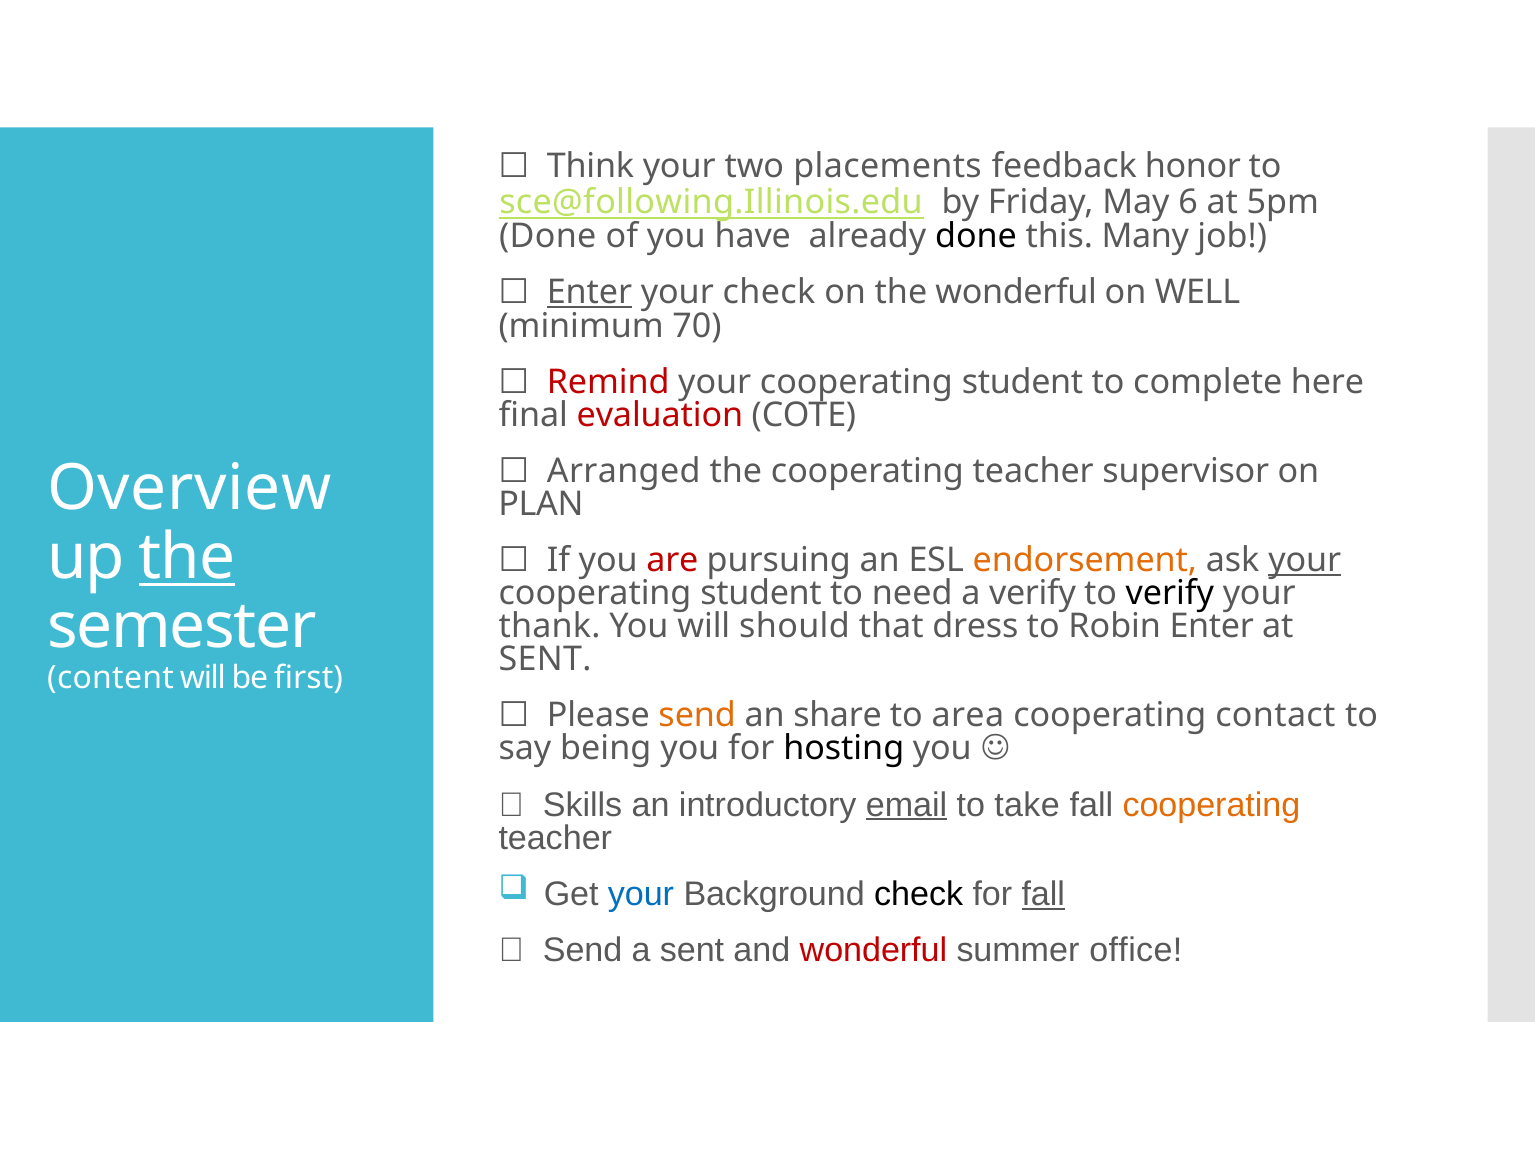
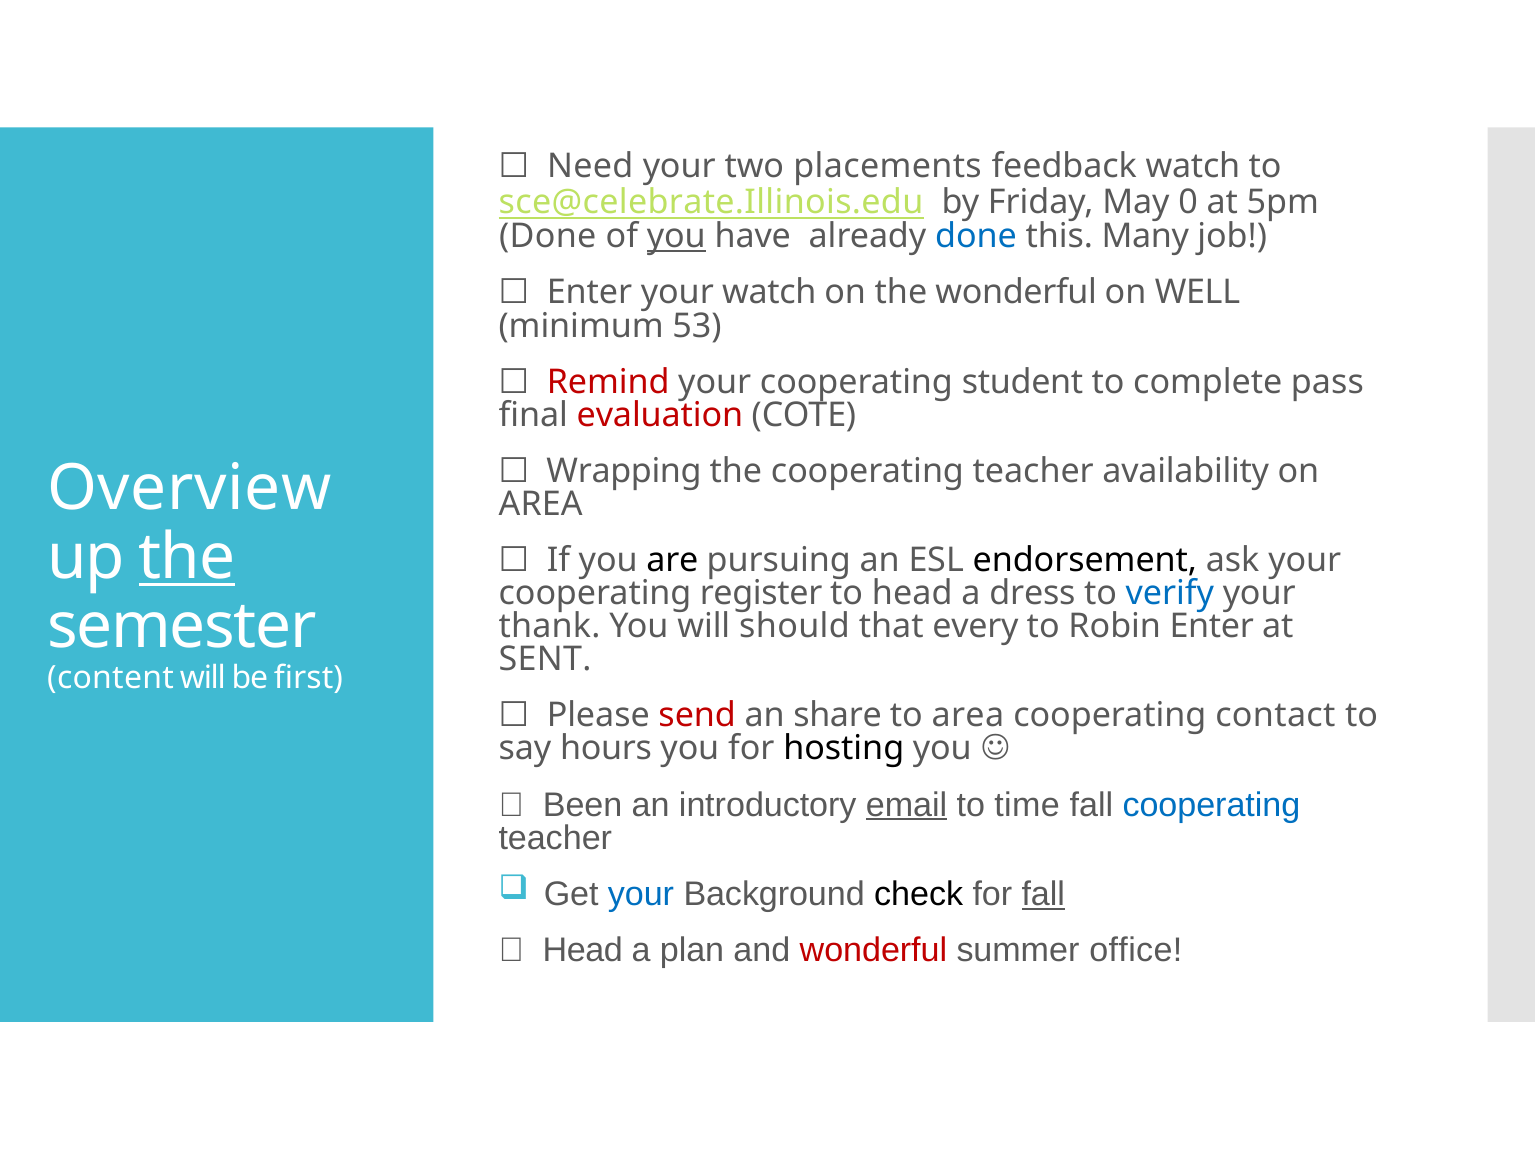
Think: Think -> Need
feedback honor: honor -> watch
sce@following.Illinois.edu: sce@following.Illinois.edu -> sce@celebrate.Illinois.edu
6: 6 -> 0
you at (676, 237) underline: none -> present
done at (976, 237) colour: black -> blue
Enter at (589, 293) underline: present -> none
your check: check -> watch
70: 70 -> 53
here: here -> pass
Arranged: Arranged -> Wrapping
supervisor: supervisor -> availability
PLAN at (541, 504): PLAN -> AREA
are colour: red -> black
endorsement colour: orange -> black
your at (1305, 560) underline: present -> none
student at (761, 593): student -> register
to need: need -> head
a verify: verify -> dress
verify at (1170, 593) colour: black -> blue
dress: dress -> every
send at (697, 716) colour: orange -> red
being: being -> hours
Skills: Skills -> Been
take: take -> time
cooperating at (1211, 805) colour: orange -> blue
Send at (583, 950): Send -> Head
a sent: sent -> plan
